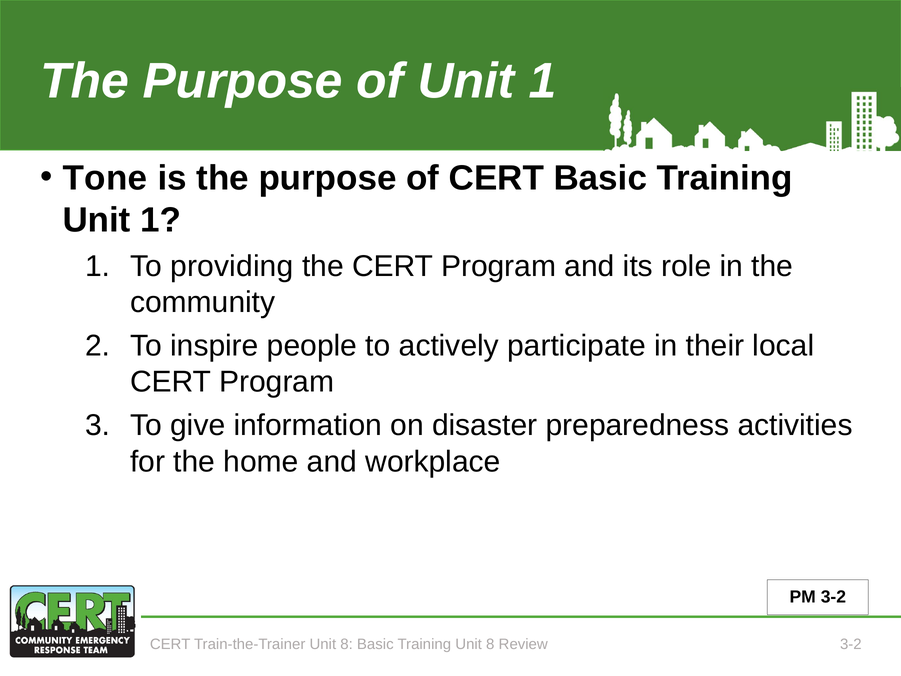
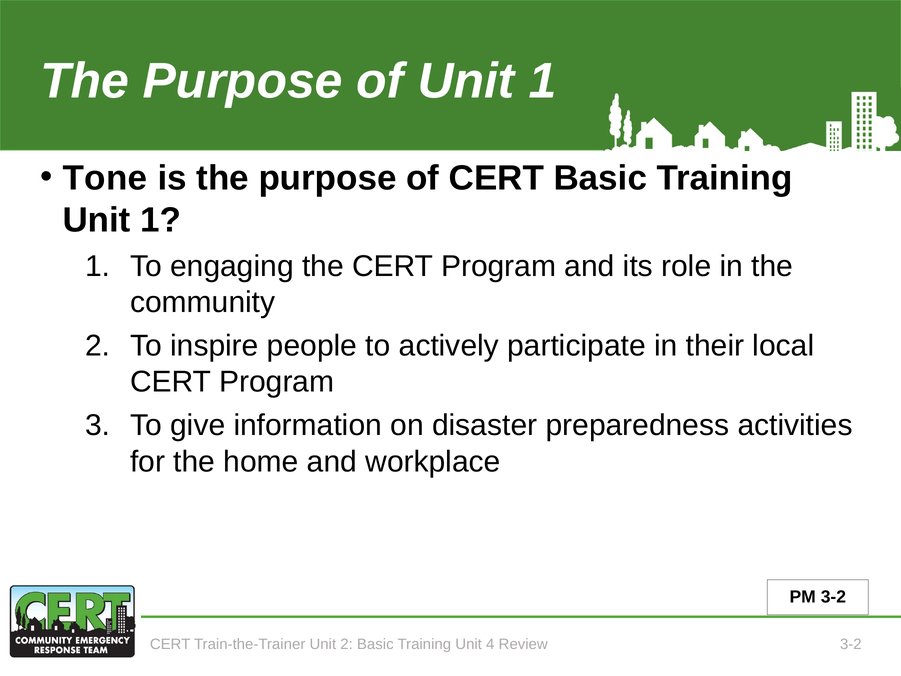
providing: providing -> engaging
Train-the-Trainer Unit 8: 8 -> 2
Training Unit 8: 8 -> 4
